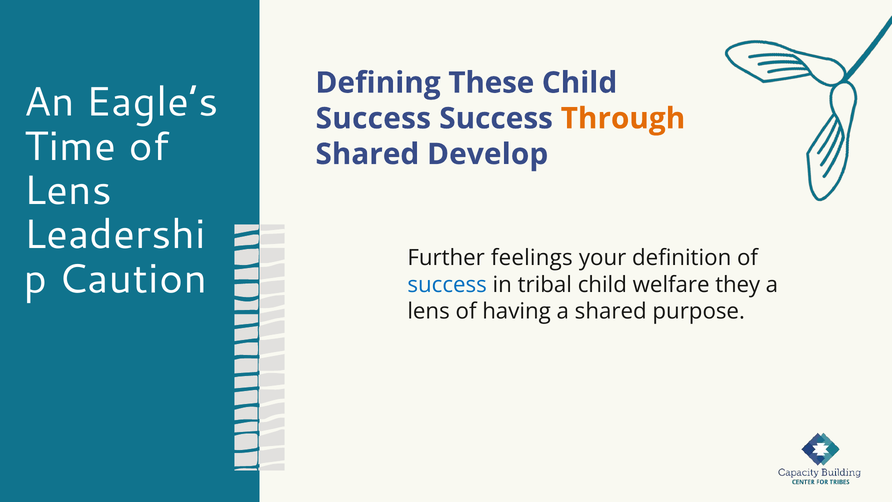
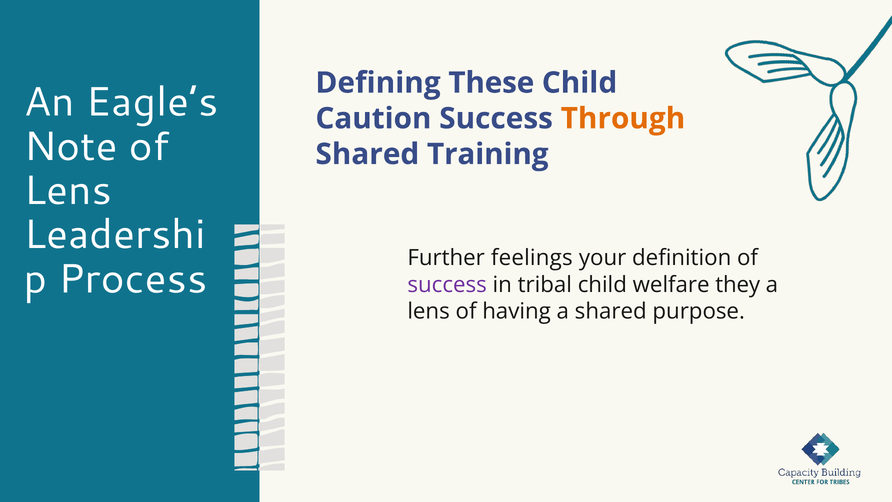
Success at (373, 118): Success -> Caution
Time: Time -> Note
Develop: Develop -> Training
Caution: Caution -> Process
success at (447, 284) colour: blue -> purple
